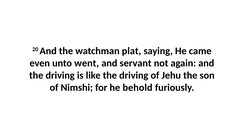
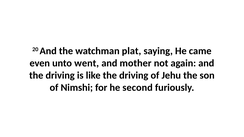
servant: servant -> mother
behold: behold -> second
